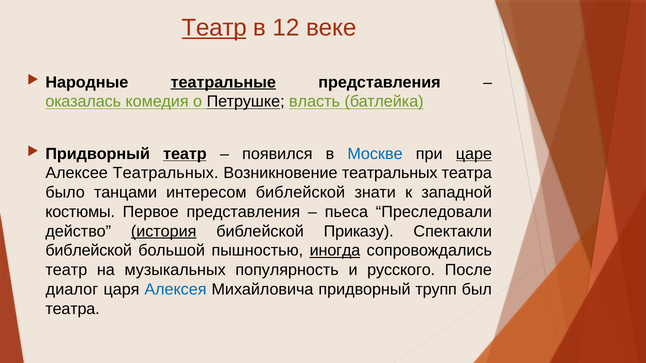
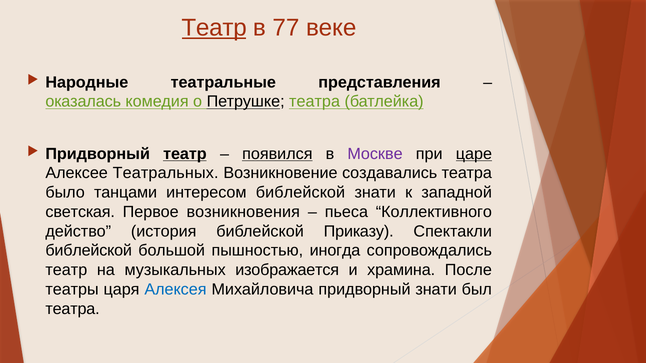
12: 12 -> 77
театральные underline: present -> none
Петрушке власть: власть -> театра
появился underline: none -> present
Москве colour: blue -> purple
Возникновение театральных: театральных -> создавались
костюмы: костюмы -> светская
Первое представления: представления -> возникновения
Преследовали: Преследовали -> Коллективного
история underline: present -> none
иногда underline: present -> none
популярность: популярность -> изображается
русского: русского -> храмина
диалог: диалог -> театры
придворный трупп: трупп -> знати
